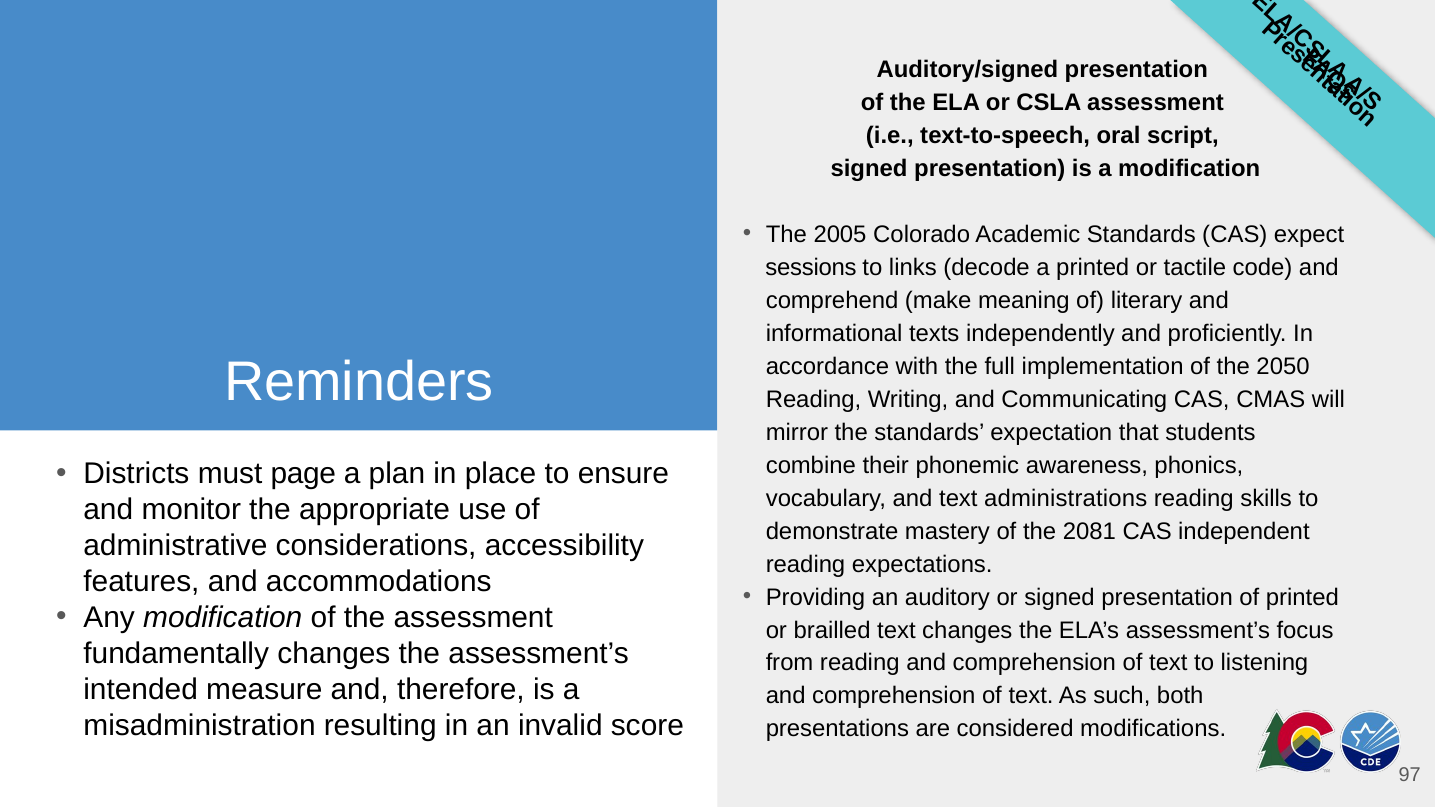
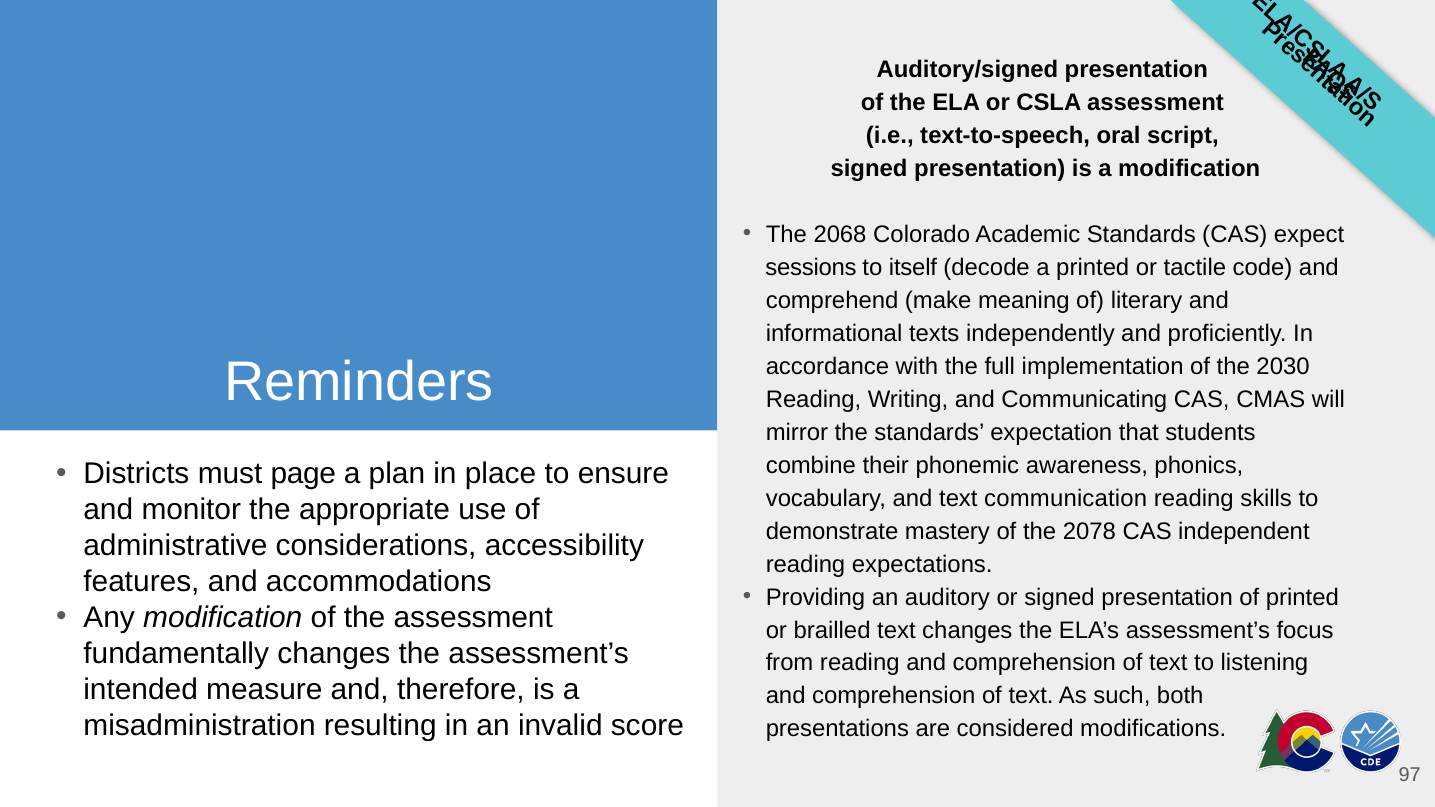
2005: 2005 -> 2068
links: links -> itself
2050: 2050 -> 2030
administrations: administrations -> communication
2081: 2081 -> 2078
